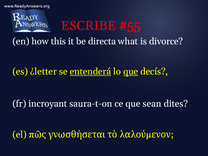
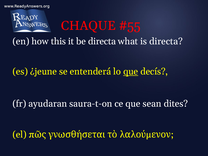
ESCRIBE: ESCRIBE -> CHAQUE
is divorce: divorce -> directa
¿letter: ¿letter -> ¿jeune
entenderá underline: present -> none
incroyant: incroyant -> ayudaran
